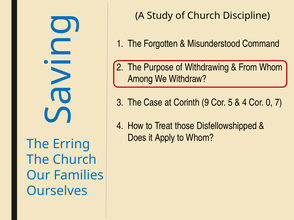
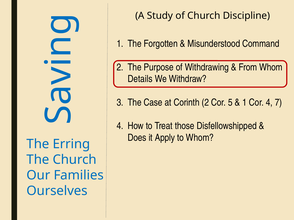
Among: Among -> Details
Corinth 9: 9 -> 2
4 at (244, 103): 4 -> 1
Cor 0: 0 -> 4
